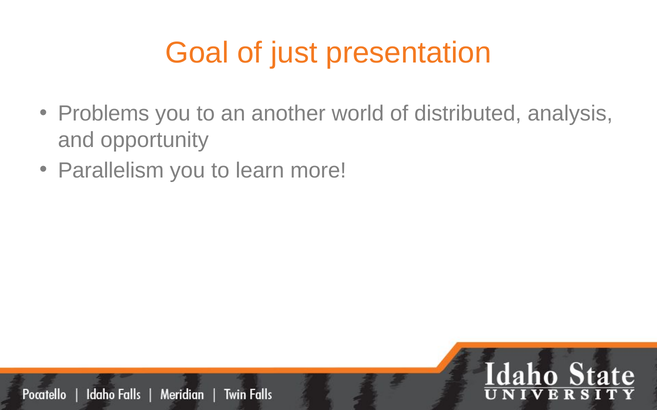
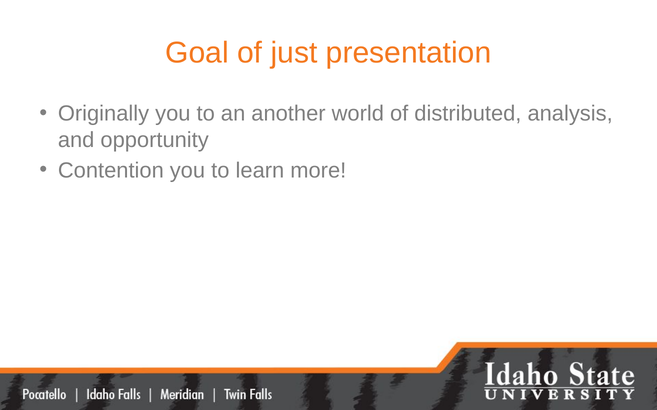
Problems: Problems -> Originally
Parallelism: Parallelism -> Contention
